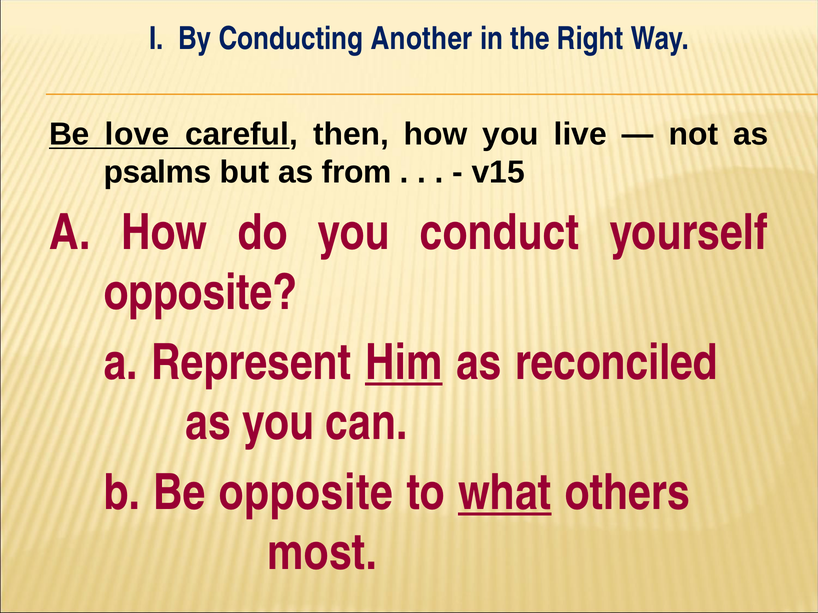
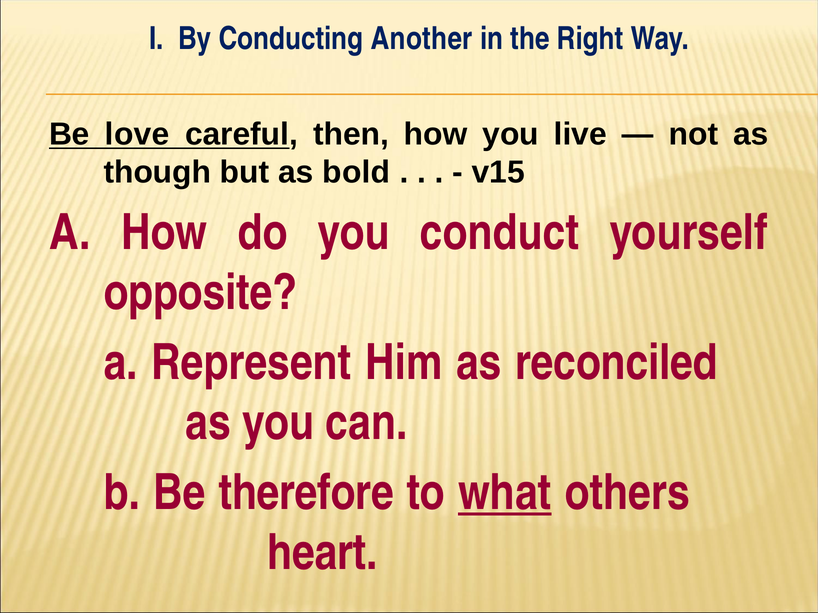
psalms: psalms -> though
from: from -> bold
Him underline: present -> none
Be opposite: opposite -> therefore
most: most -> heart
